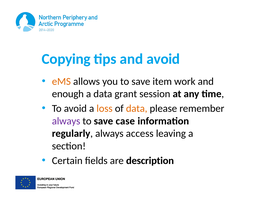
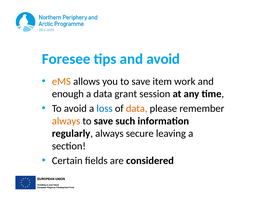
Copying: Copying -> Foresee
loss colour: orange -> blue
always at (66, 121) colour: purple -> orange
case: case -> such
access: access -> secure
description: description -> considered
